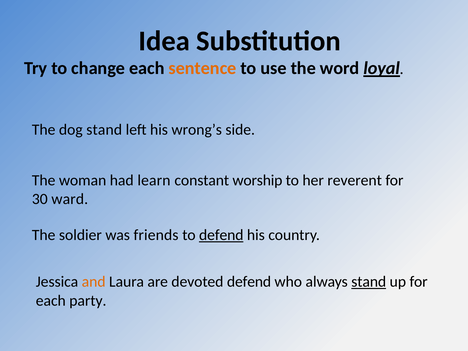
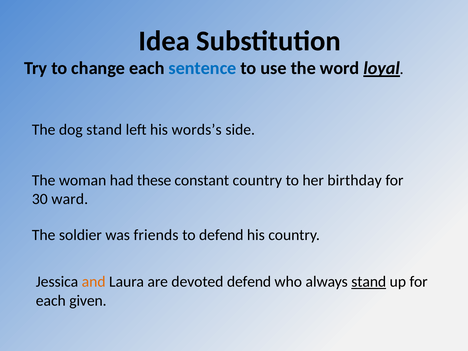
sentence colour: orange -> blue
wrong’s: wrong’s -> words’s
learn: learn -> these
constant worship: worship -> country
reverent: reverent -> birthday
defend at (221, 235) underline: present -> none
party: party -> given
